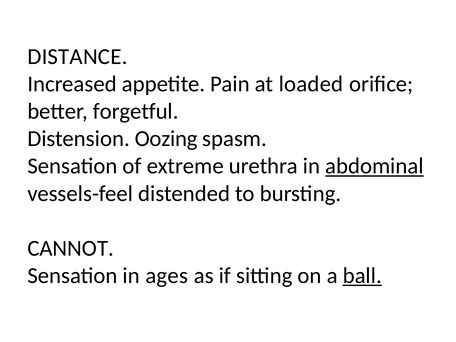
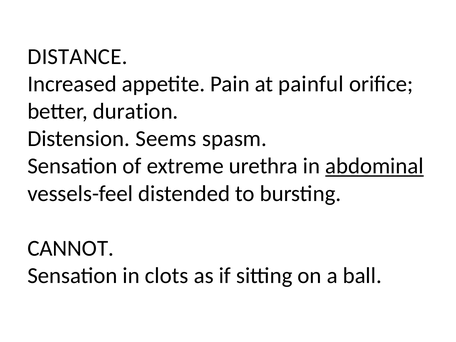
loaded: loaded -> painful
forgetful: forgetful -> duration
Oozing: Oozing -> Seems
ages: ages -> clots
ball underline: present -> none
